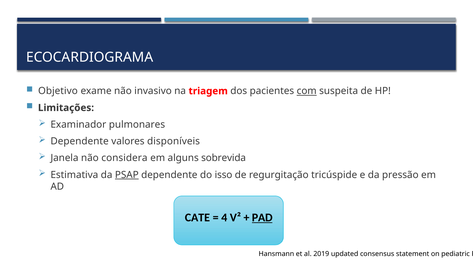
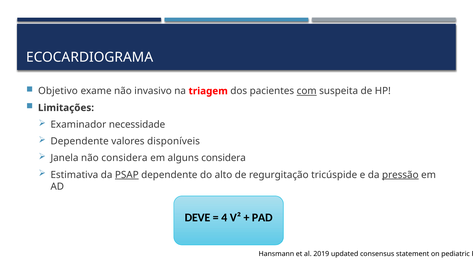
pulmonares: pulmonares -> necessidade
alguns sobrevida: sobrevida -> considera
isso: isso -> alto
pressão underline: none -> present
CATE: CATE -> DEVE
PAD underline: present -> none
